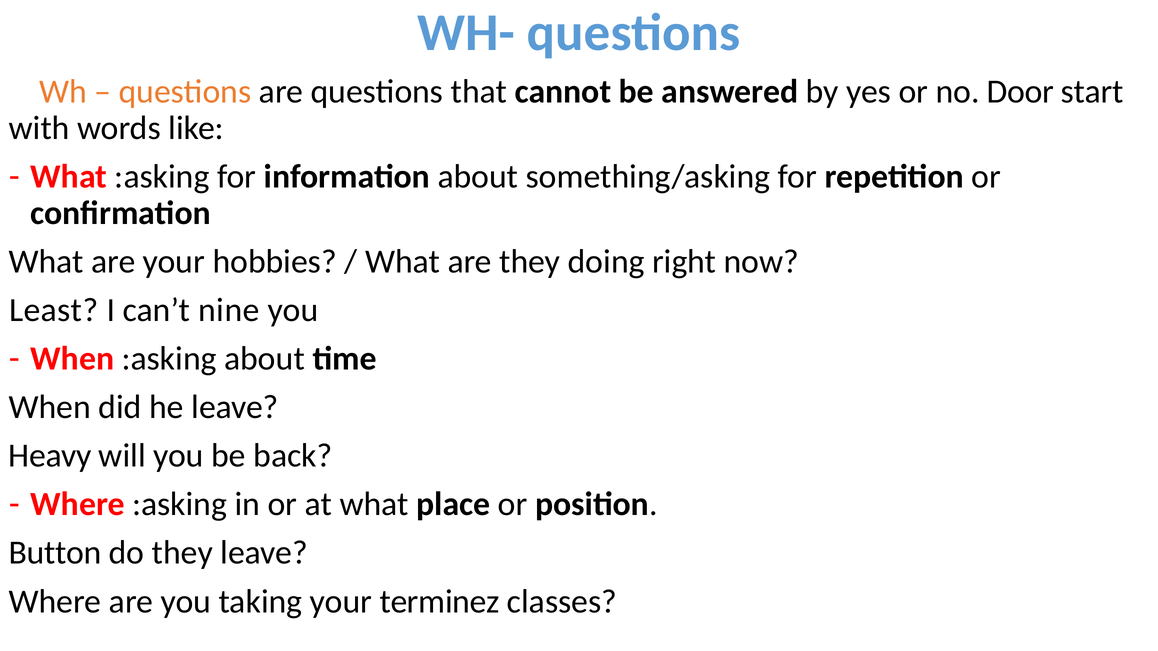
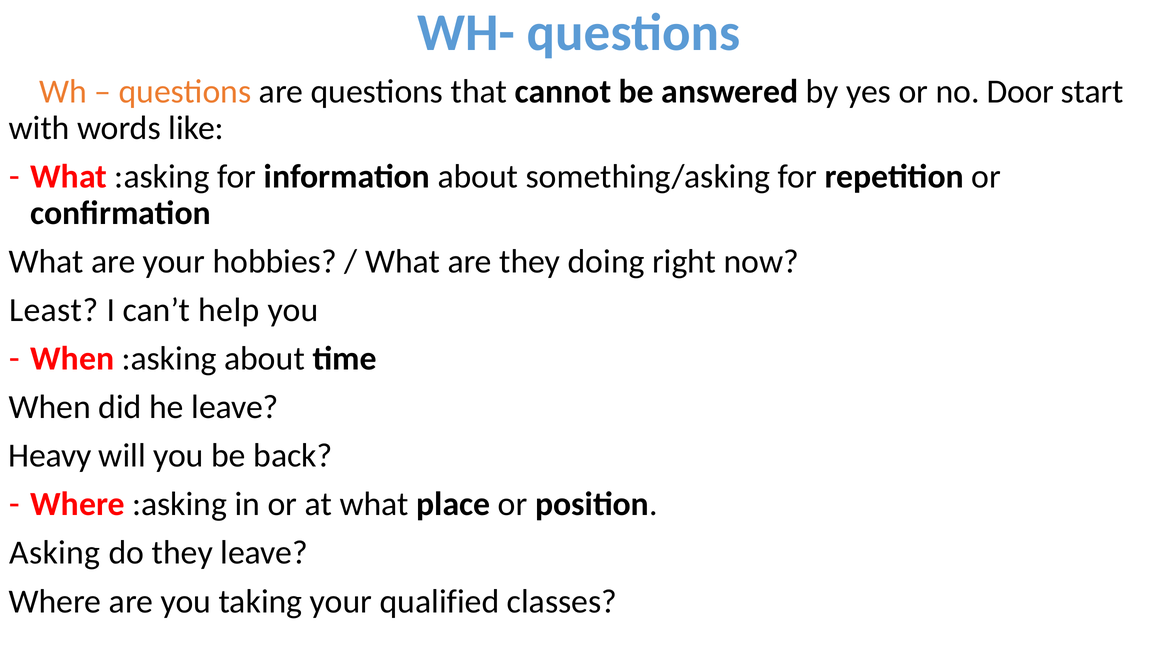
nine: nine -> help
Button: Button -> Asking
terminez: terminez -> qualified
